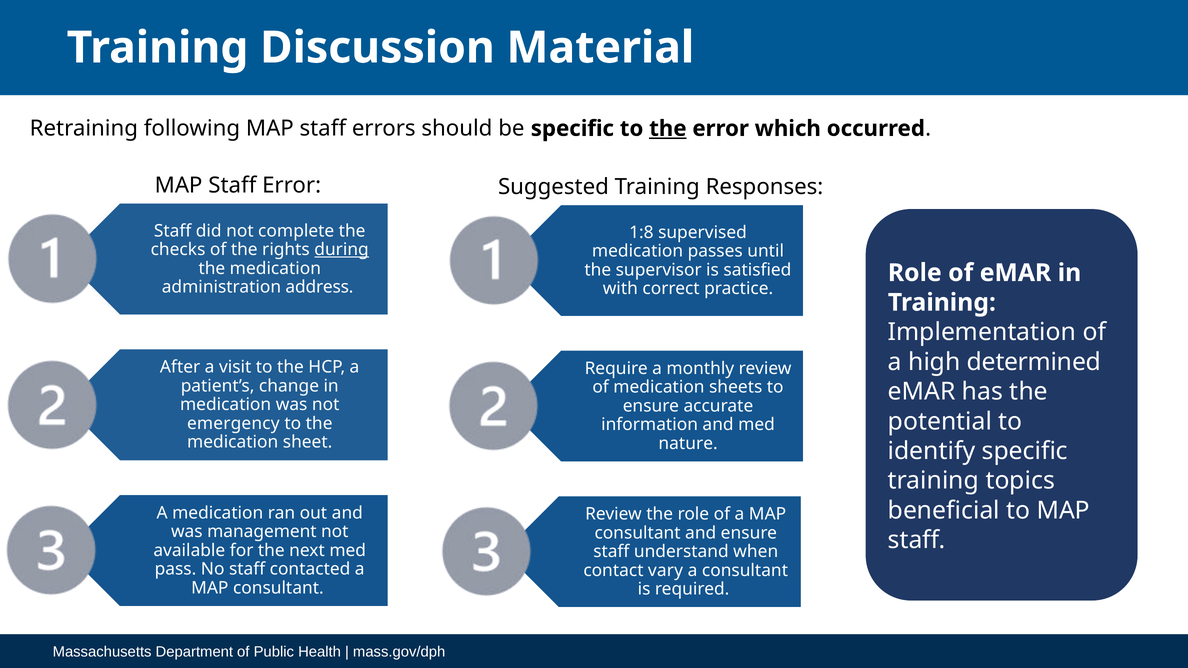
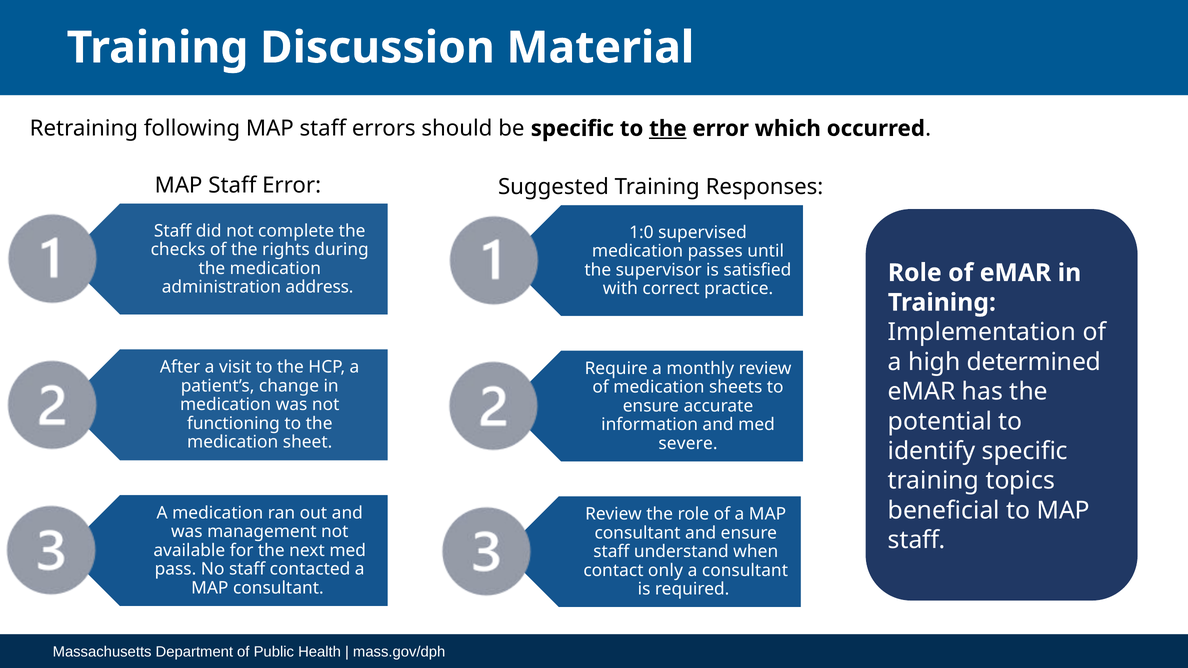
1:8: 1:8 -> 1:0
during underline: present -> none
emergency: emergency -> functioning
nature: nature -> severe
vary: vary -> only
